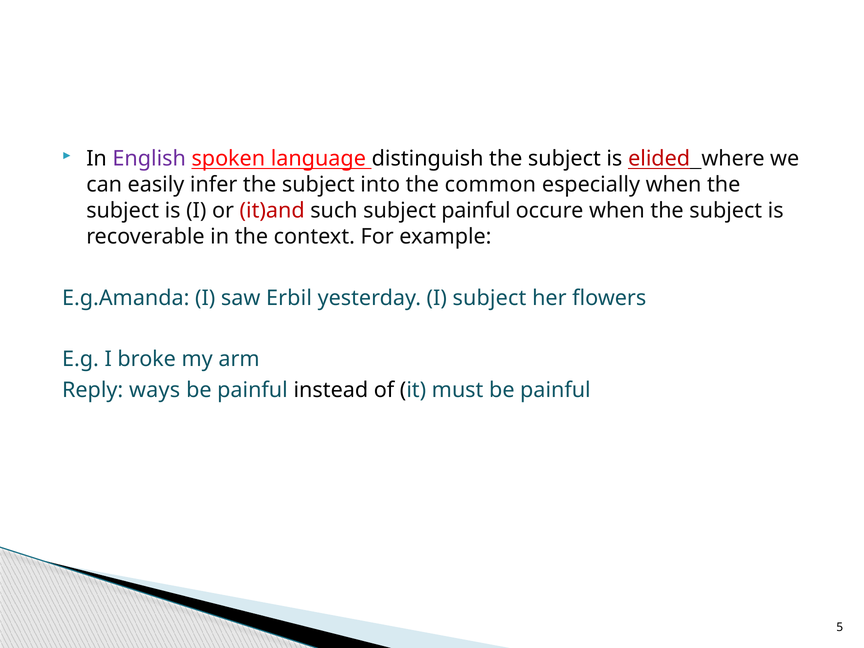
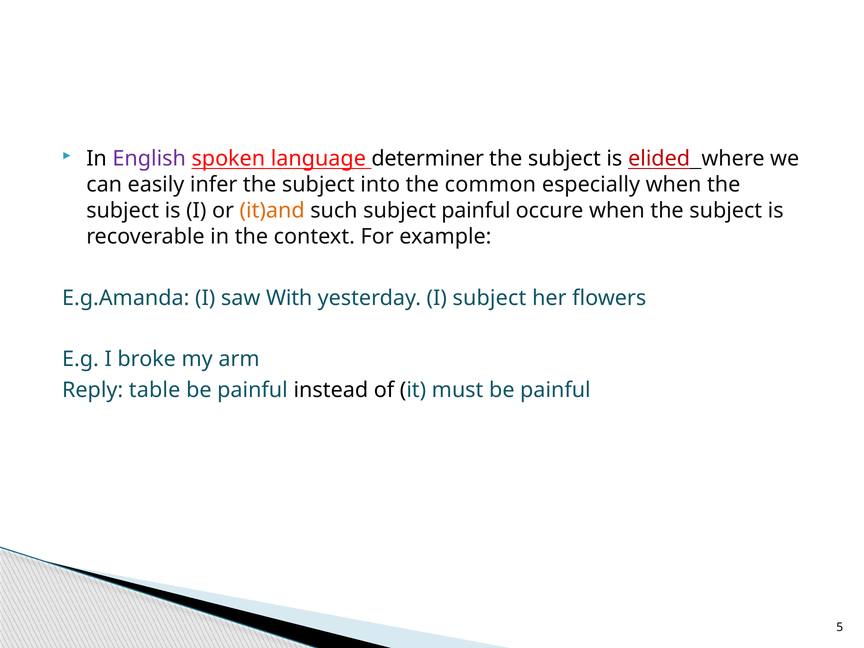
distinguish: distinguish -> determiner
it)and colour: red -> orange
Erbil: Erbil -> With
ways: ways -> table
